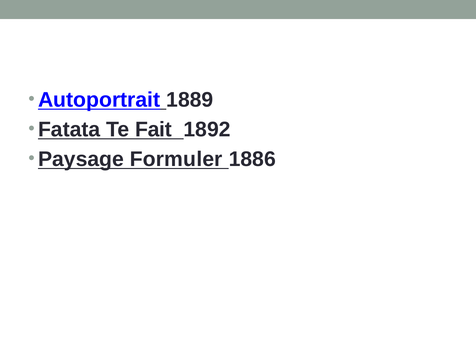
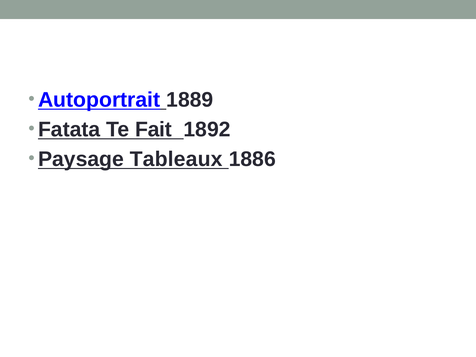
Formuler: Formuler -> Tableaux
